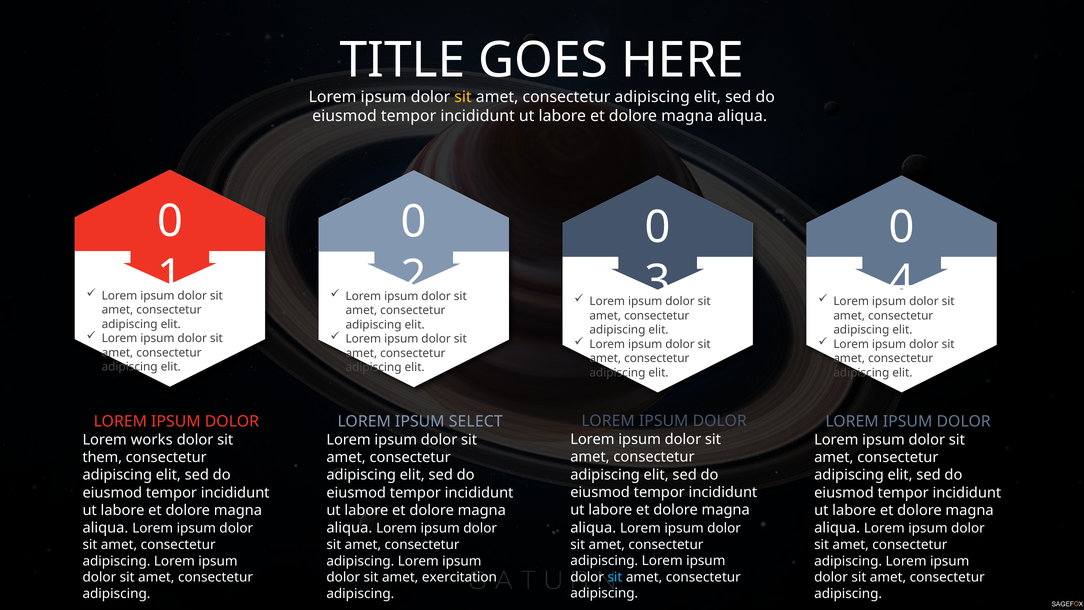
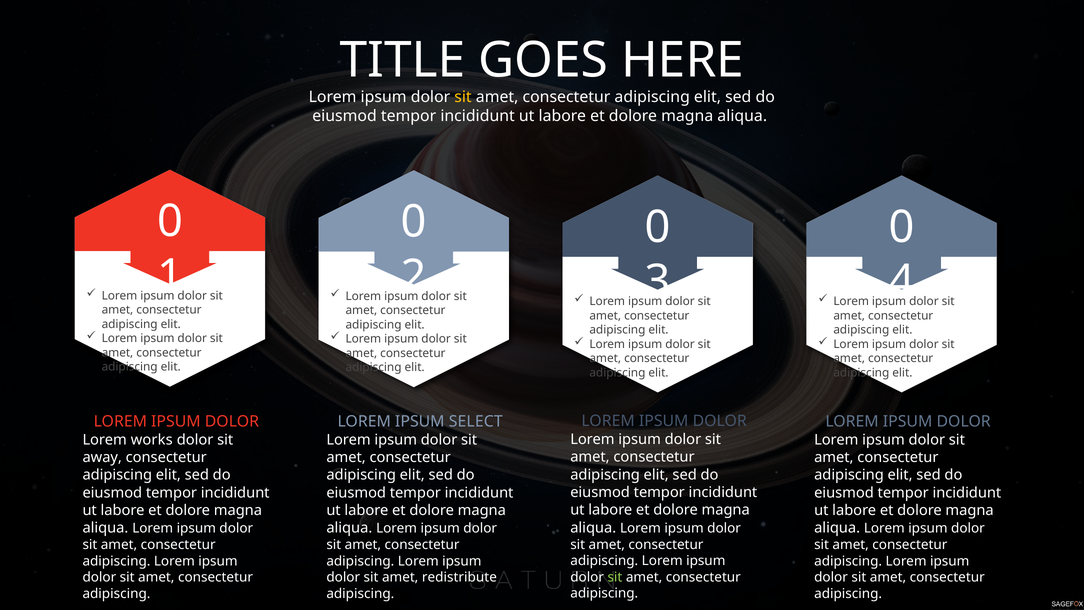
them: them -> away
sit at (615, 577) colour: light blue -> light green
exercitation: exercitation -> redistribute
